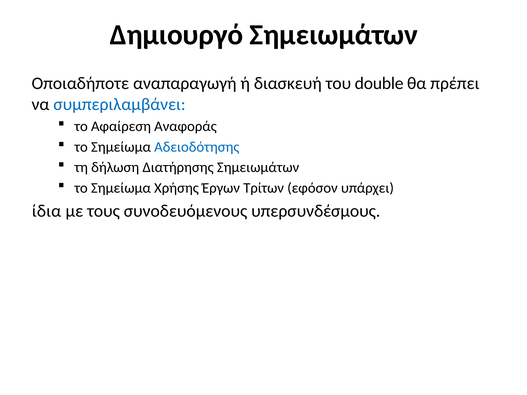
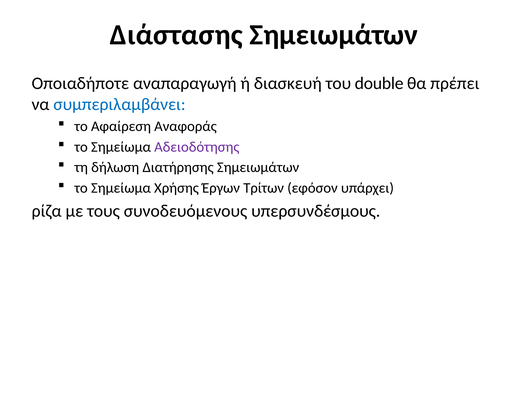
Δημιουργό: Δημιουργό -> Διάστασης
Αδειοδότησης colour: blue -> purple
ίδια: ίδια -> ρίζα
